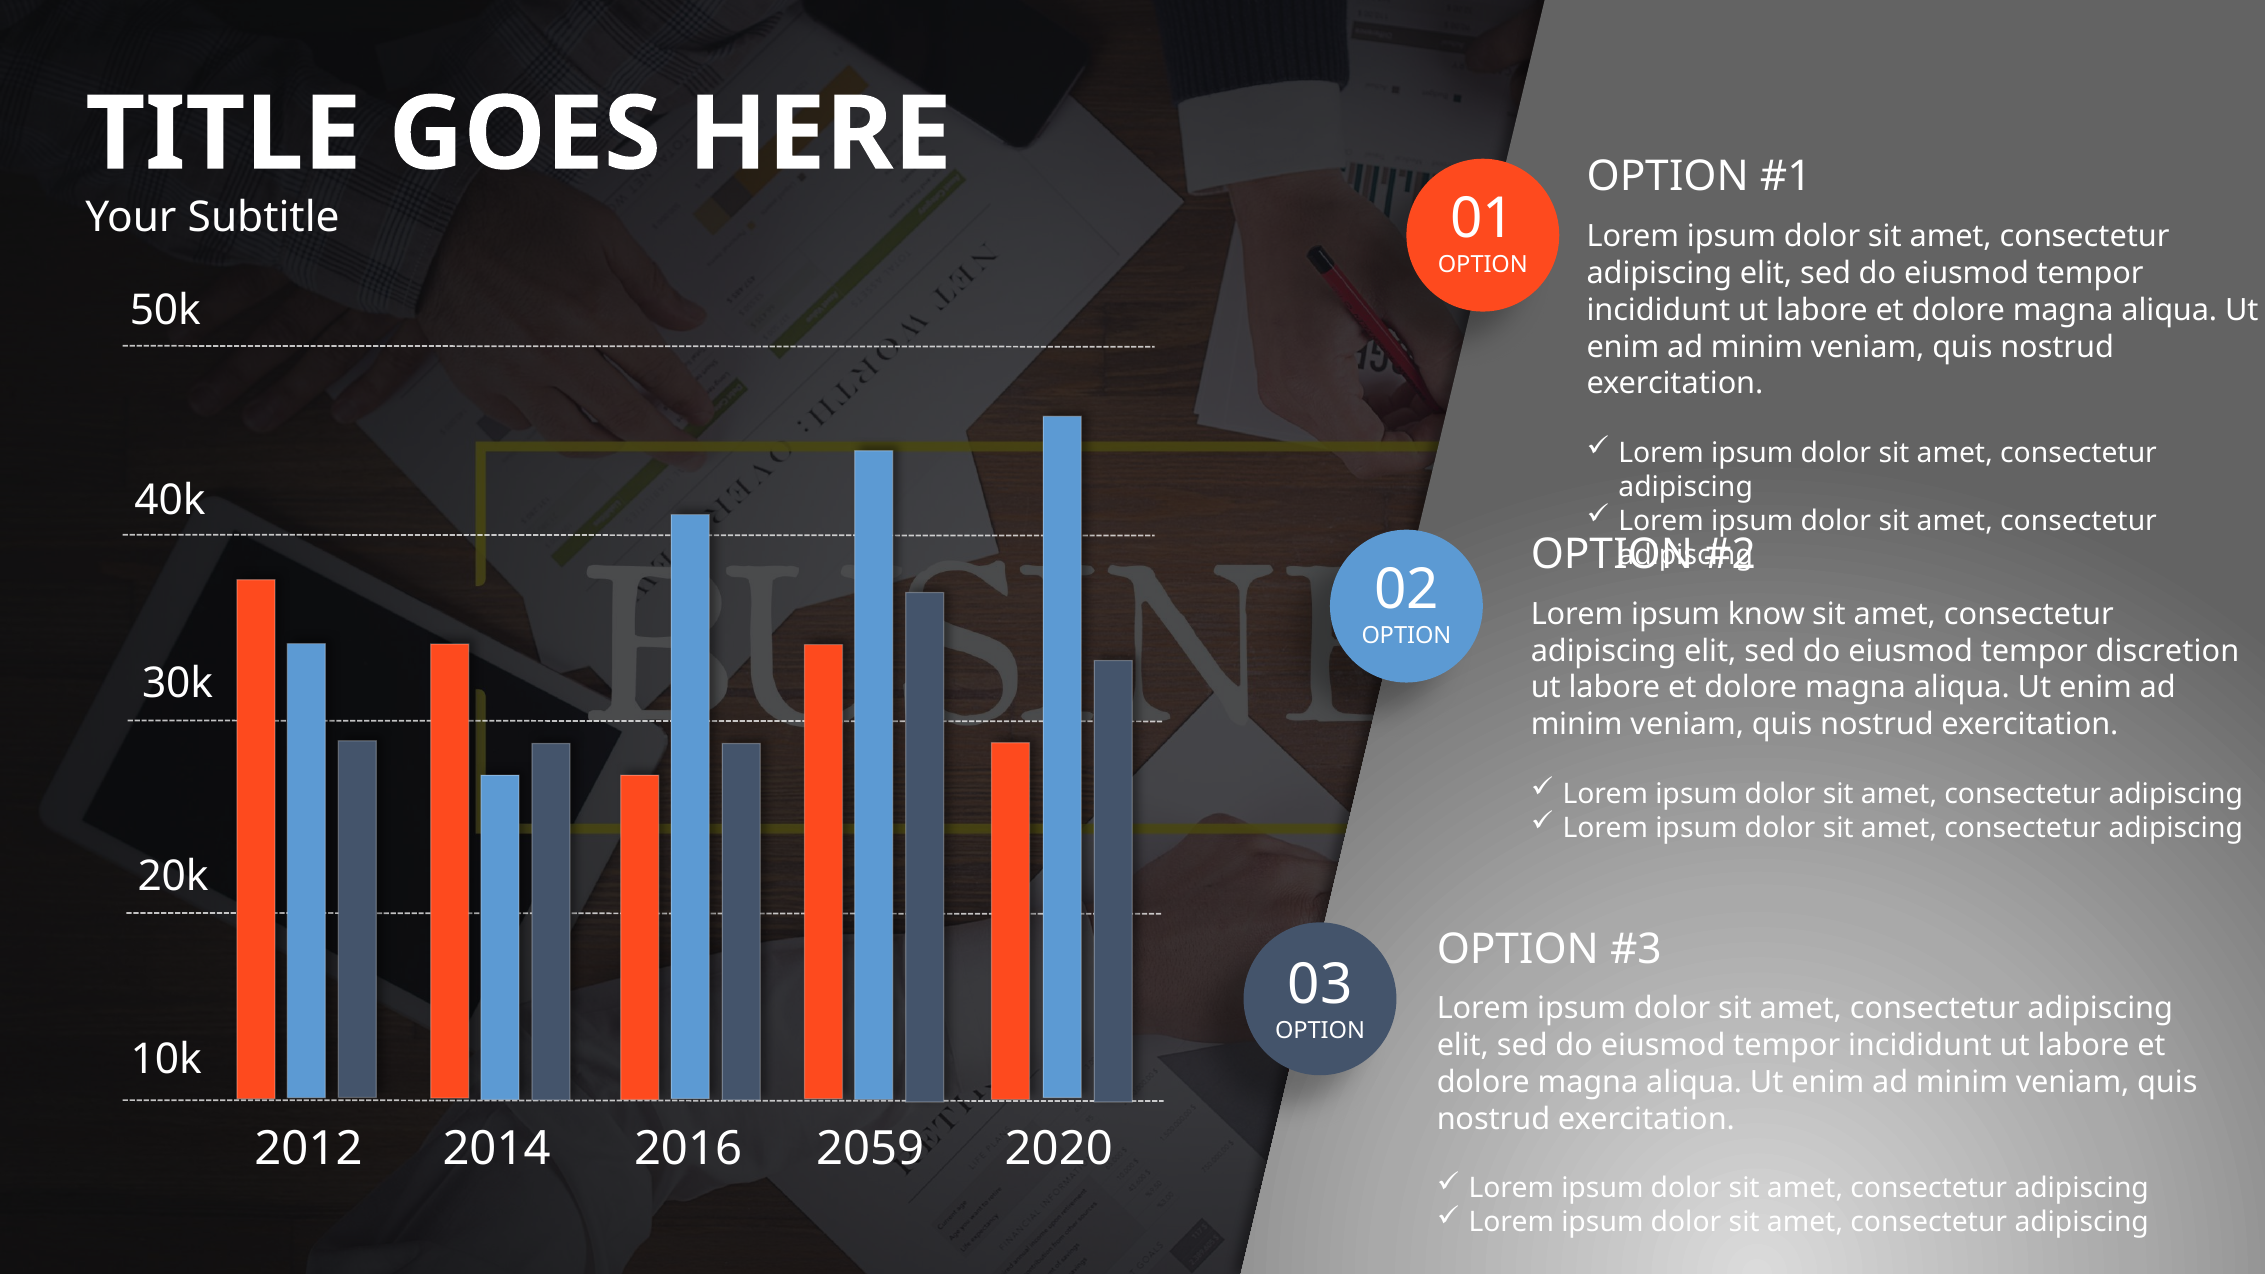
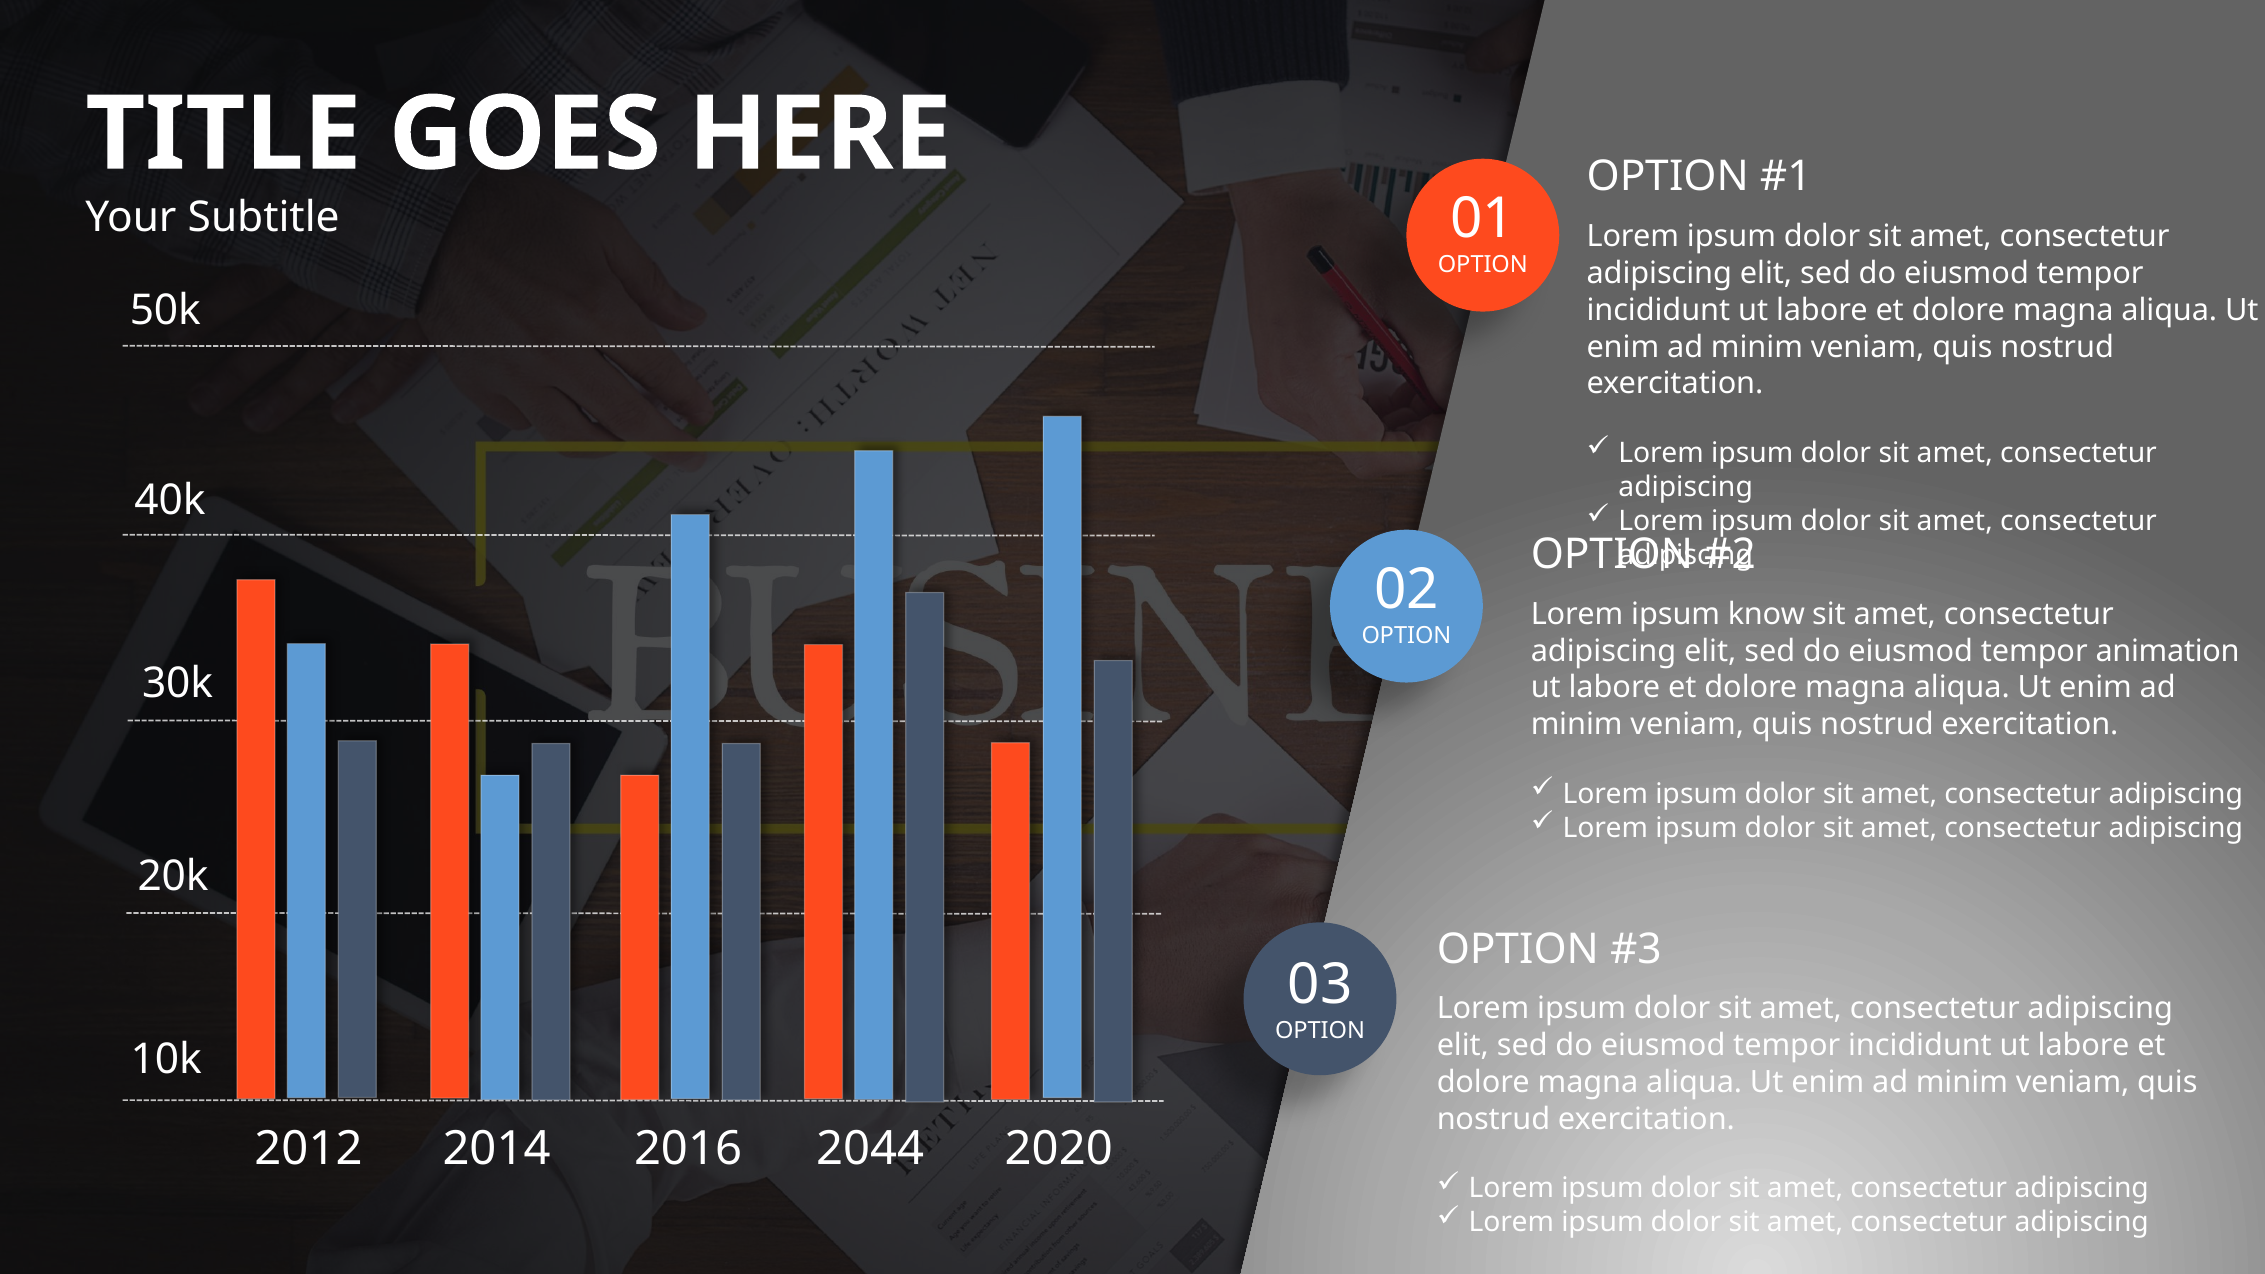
discretion: discretion -> animation
2059: 2059 -> 2044
